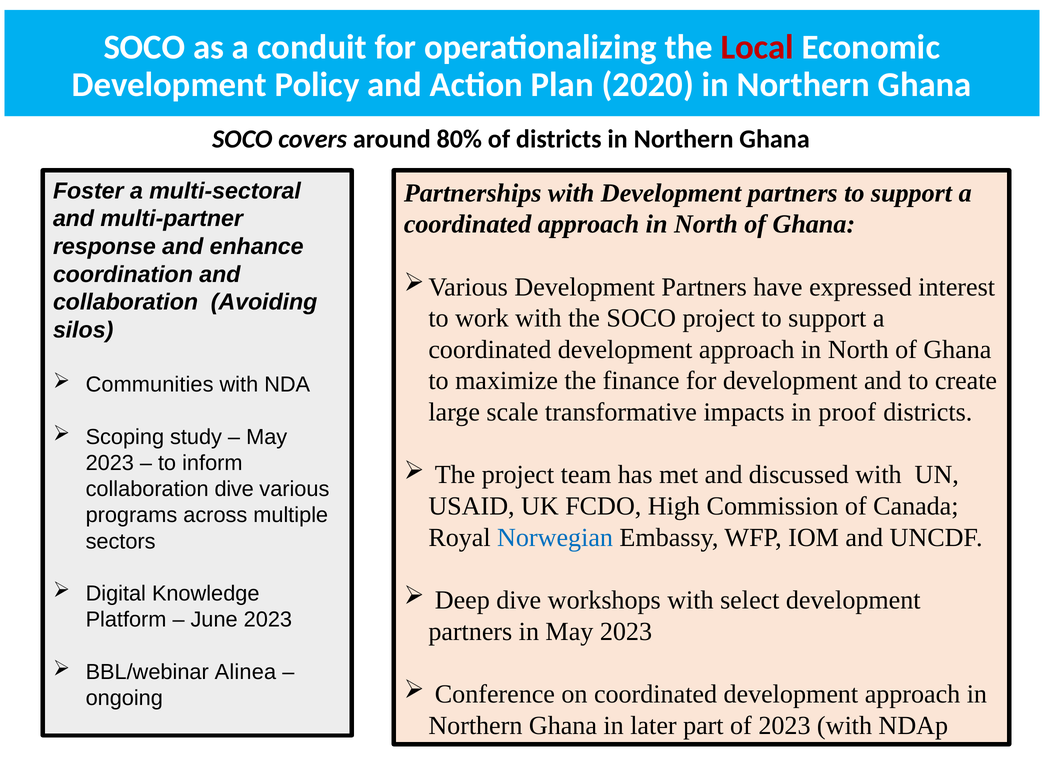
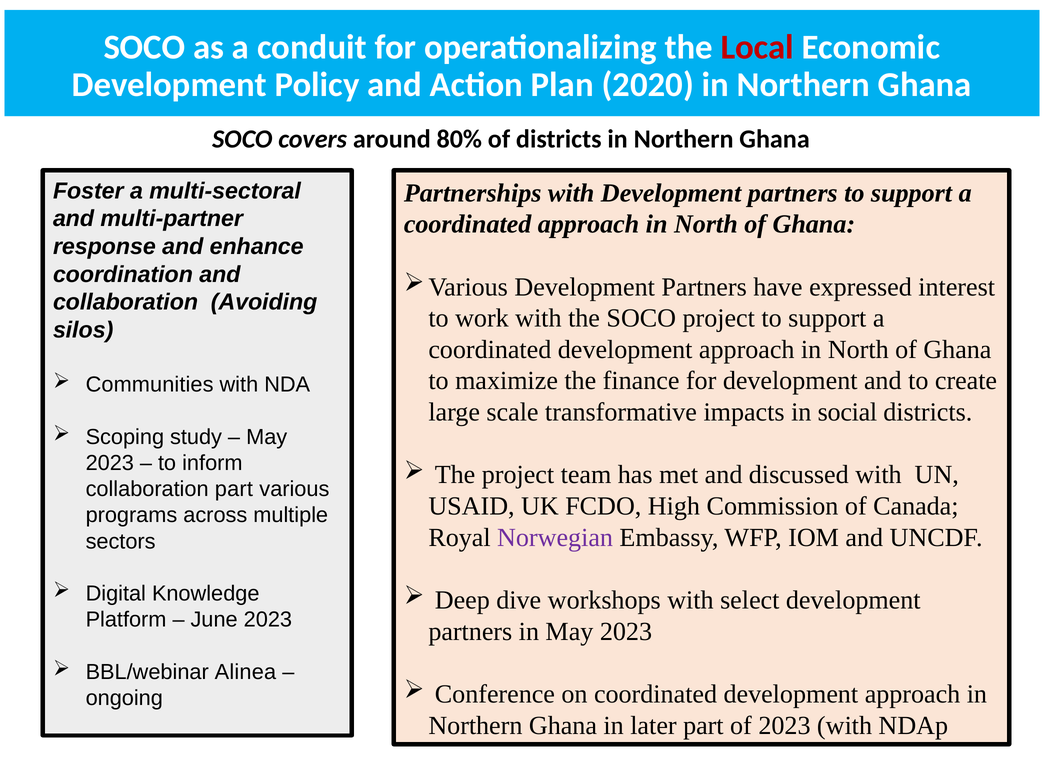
proof: proof -> social
collaboration dive: dive -> part
Norwegian colour: blue -> purple
